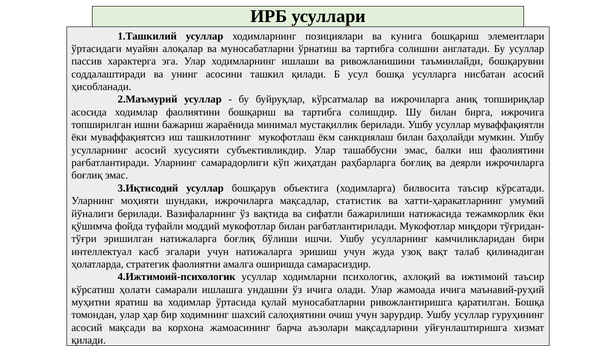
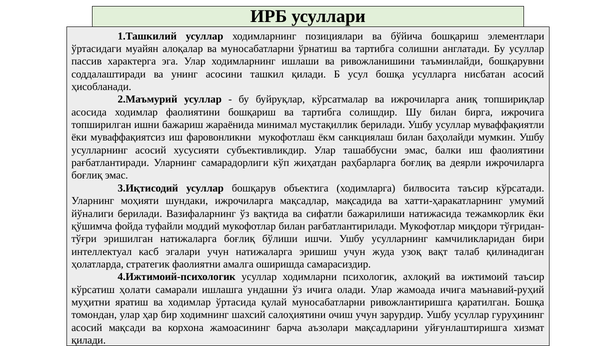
кунига: кунига -> бўйича
ташкилотнинг: ташкилотнинг -> фаровонликни
статистик: статистик -> мақсадида
